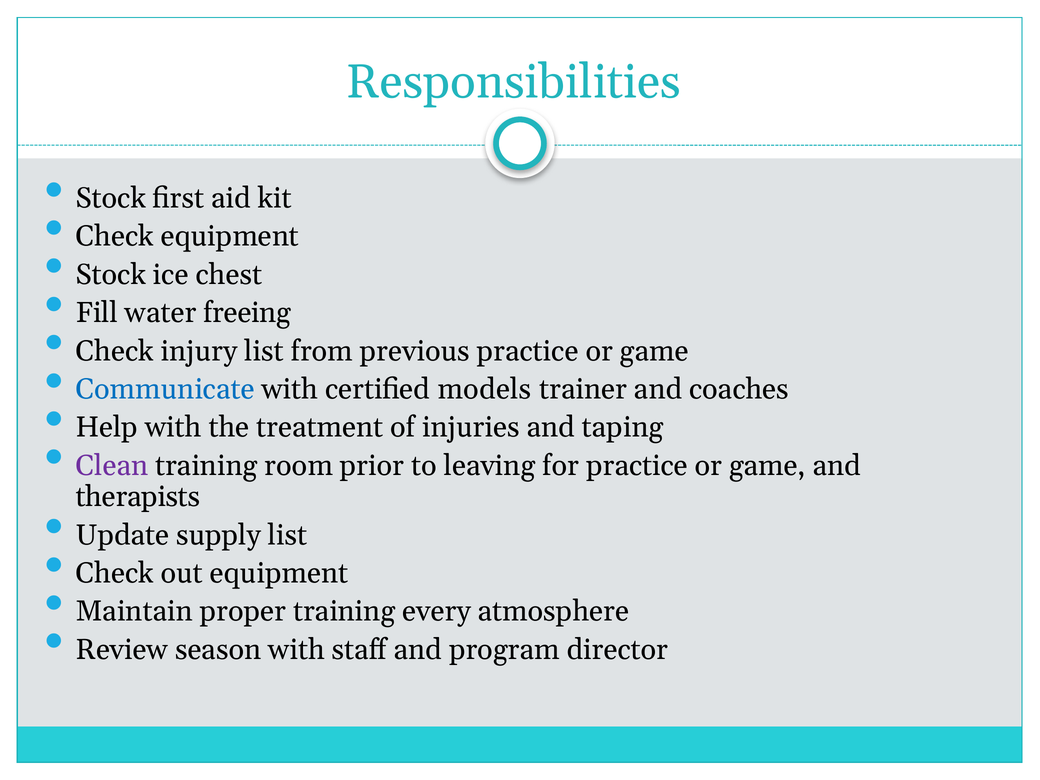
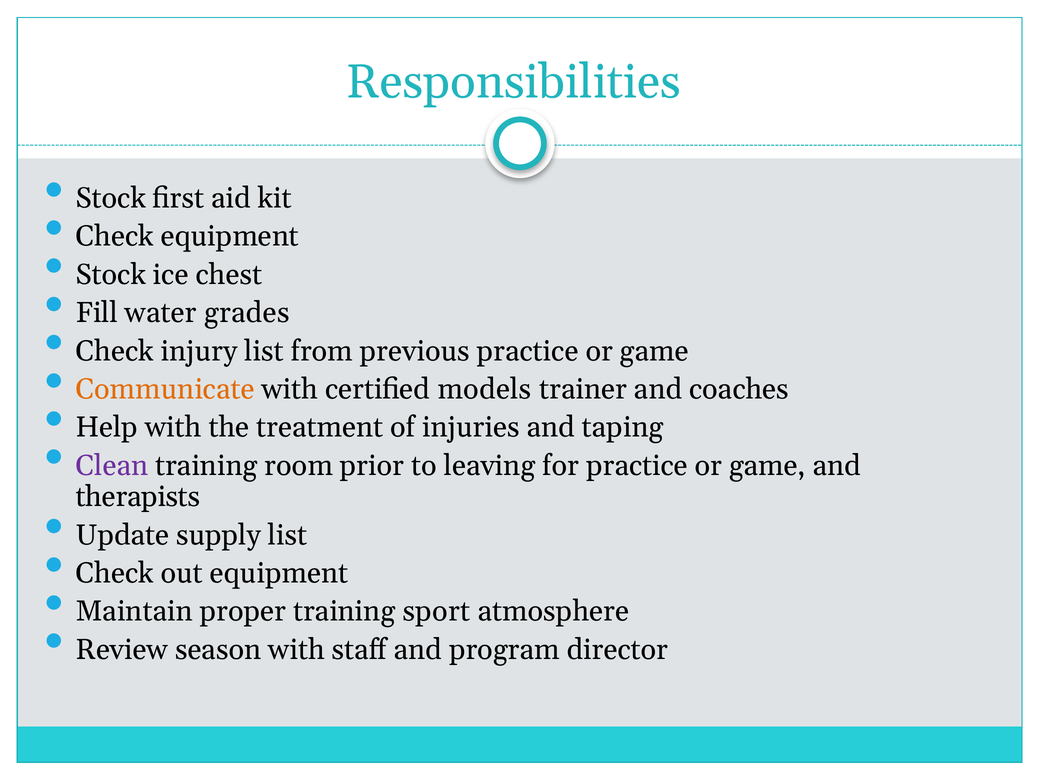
freeing: freeing -> grades
Communicate colour: blue -> orange
every: every -> sport
